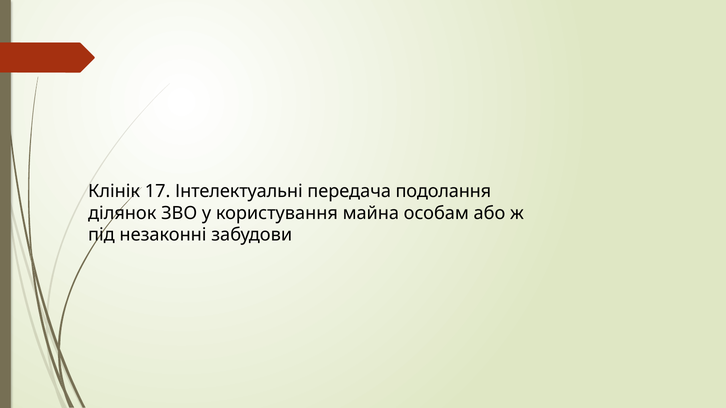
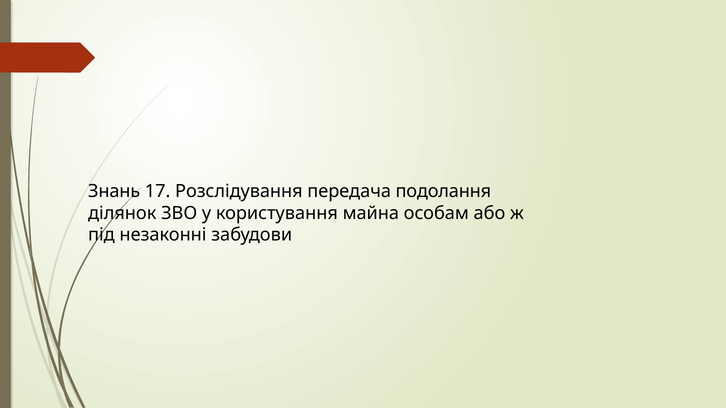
Клінік: Клінік -> Знань
Інтелектуальні: Інтелектуальні -> Розслідування
